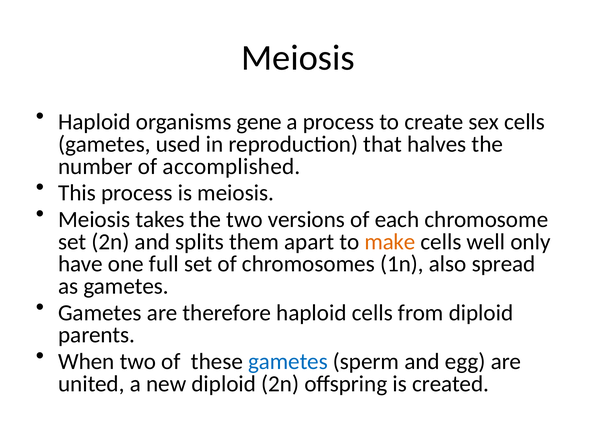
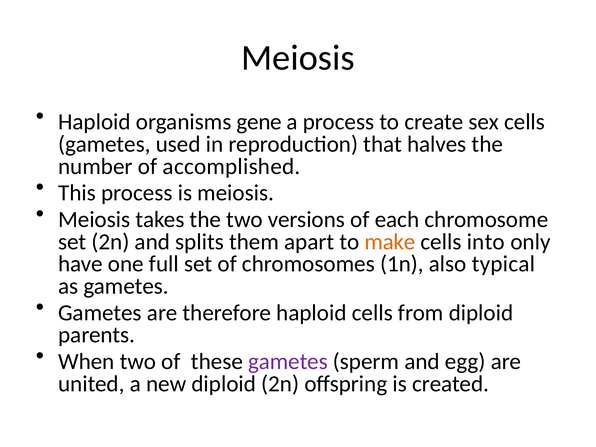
well: well -> into
spread: spread -> typical
gametes at (288, 361) colour: blue -> purple
